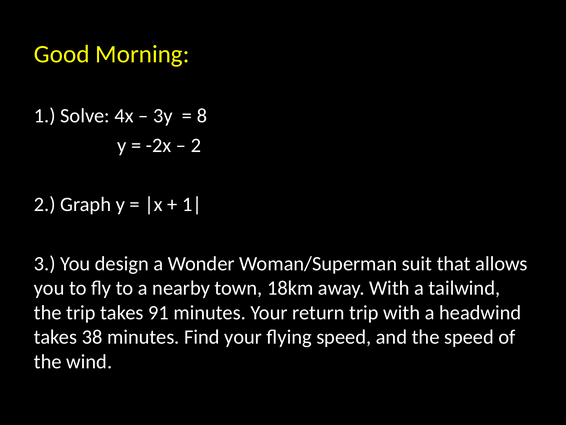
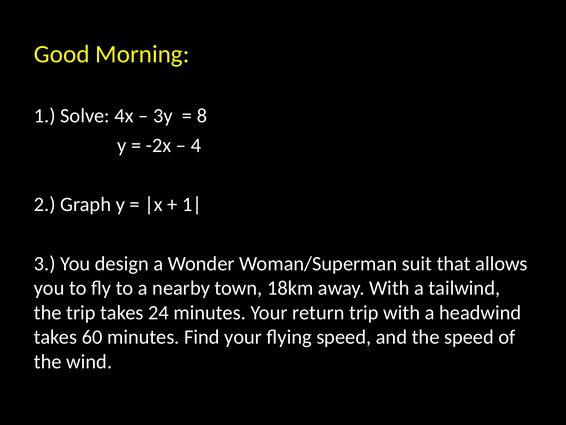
2 at (196, 145): 2 -> 4
91: 91 -> 24
38: 38 -> 60
